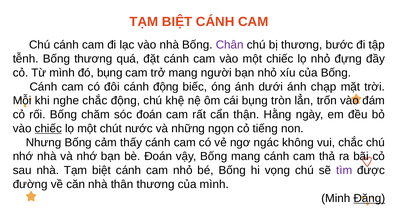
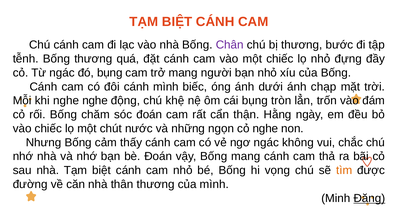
Từ mình: mình -> ngác
cánh động: động -> mình
nghe chắc: chắc -> nghe
chiếc at (48, 129) underline: present -> none
cỏ tiếng: tiếng -> nghe
tìm colour: purple -> orange
